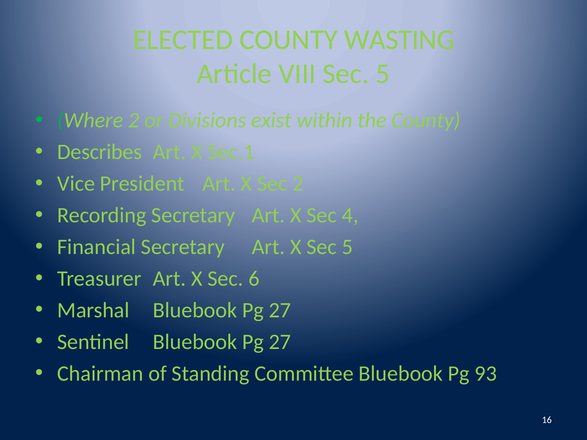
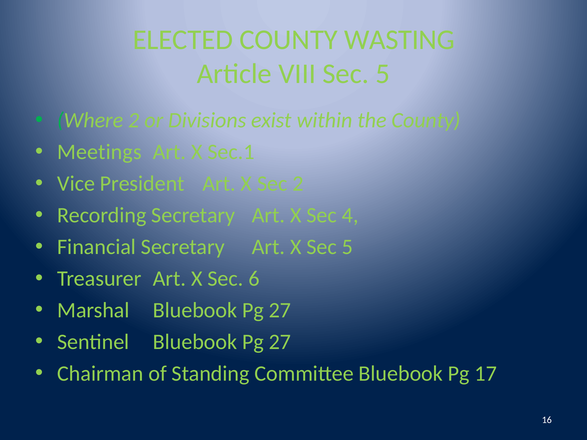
Describes: Describes -> Meetings
93: 93 -> 17
